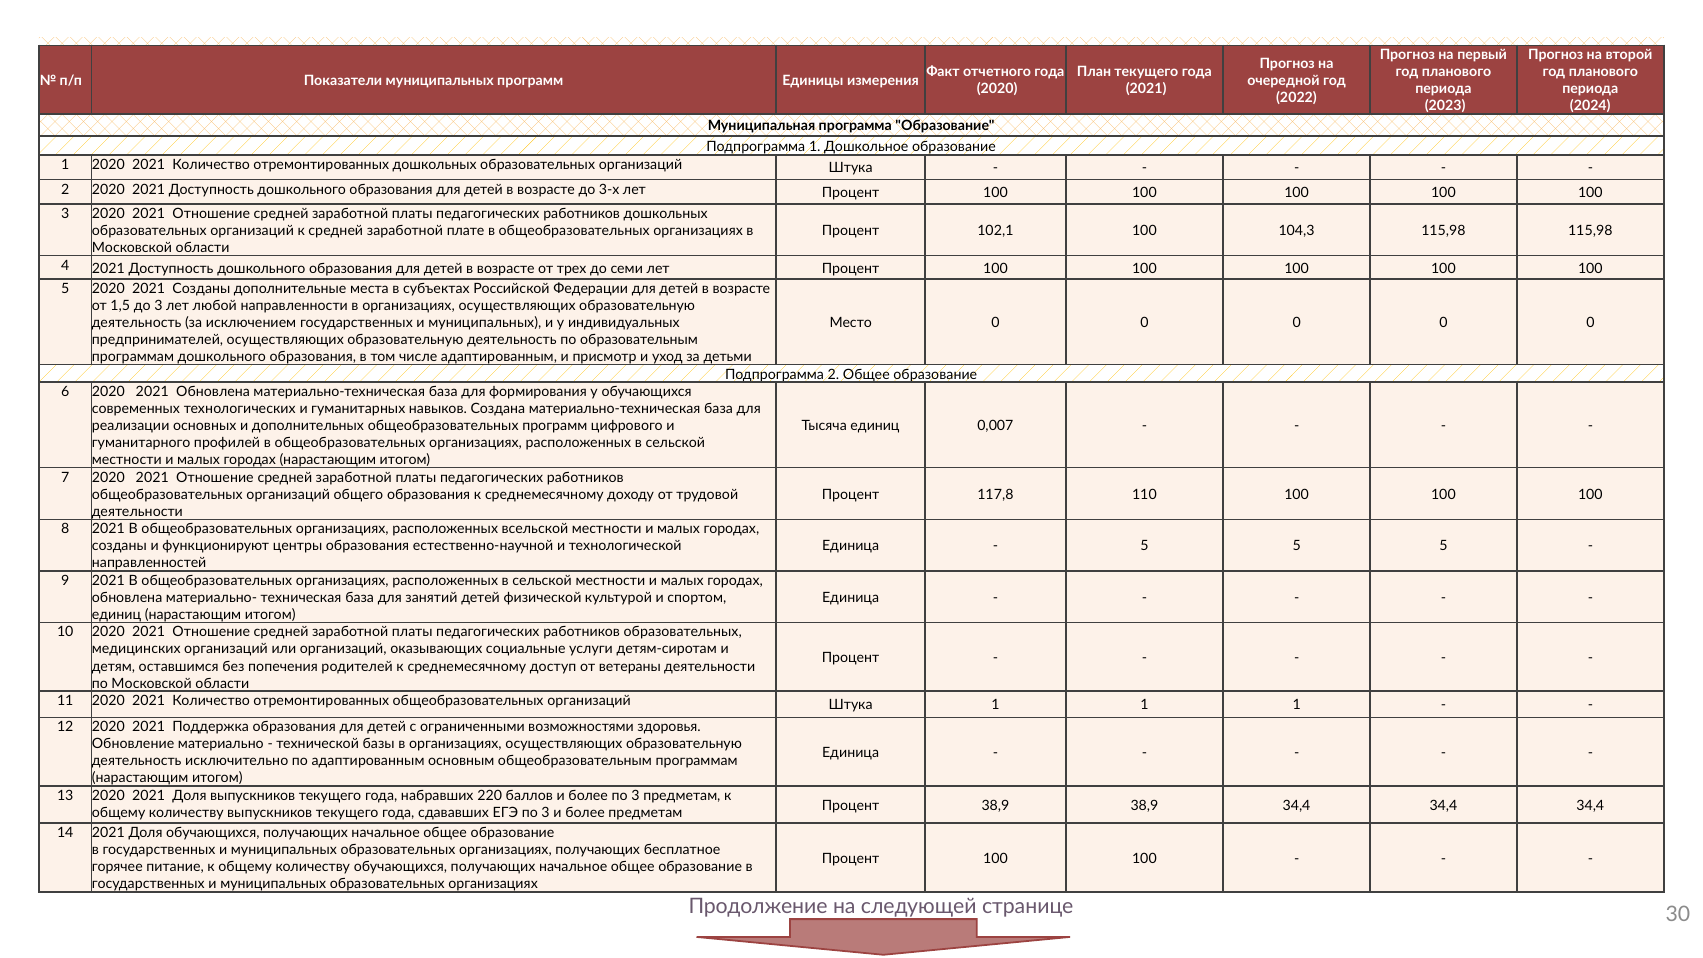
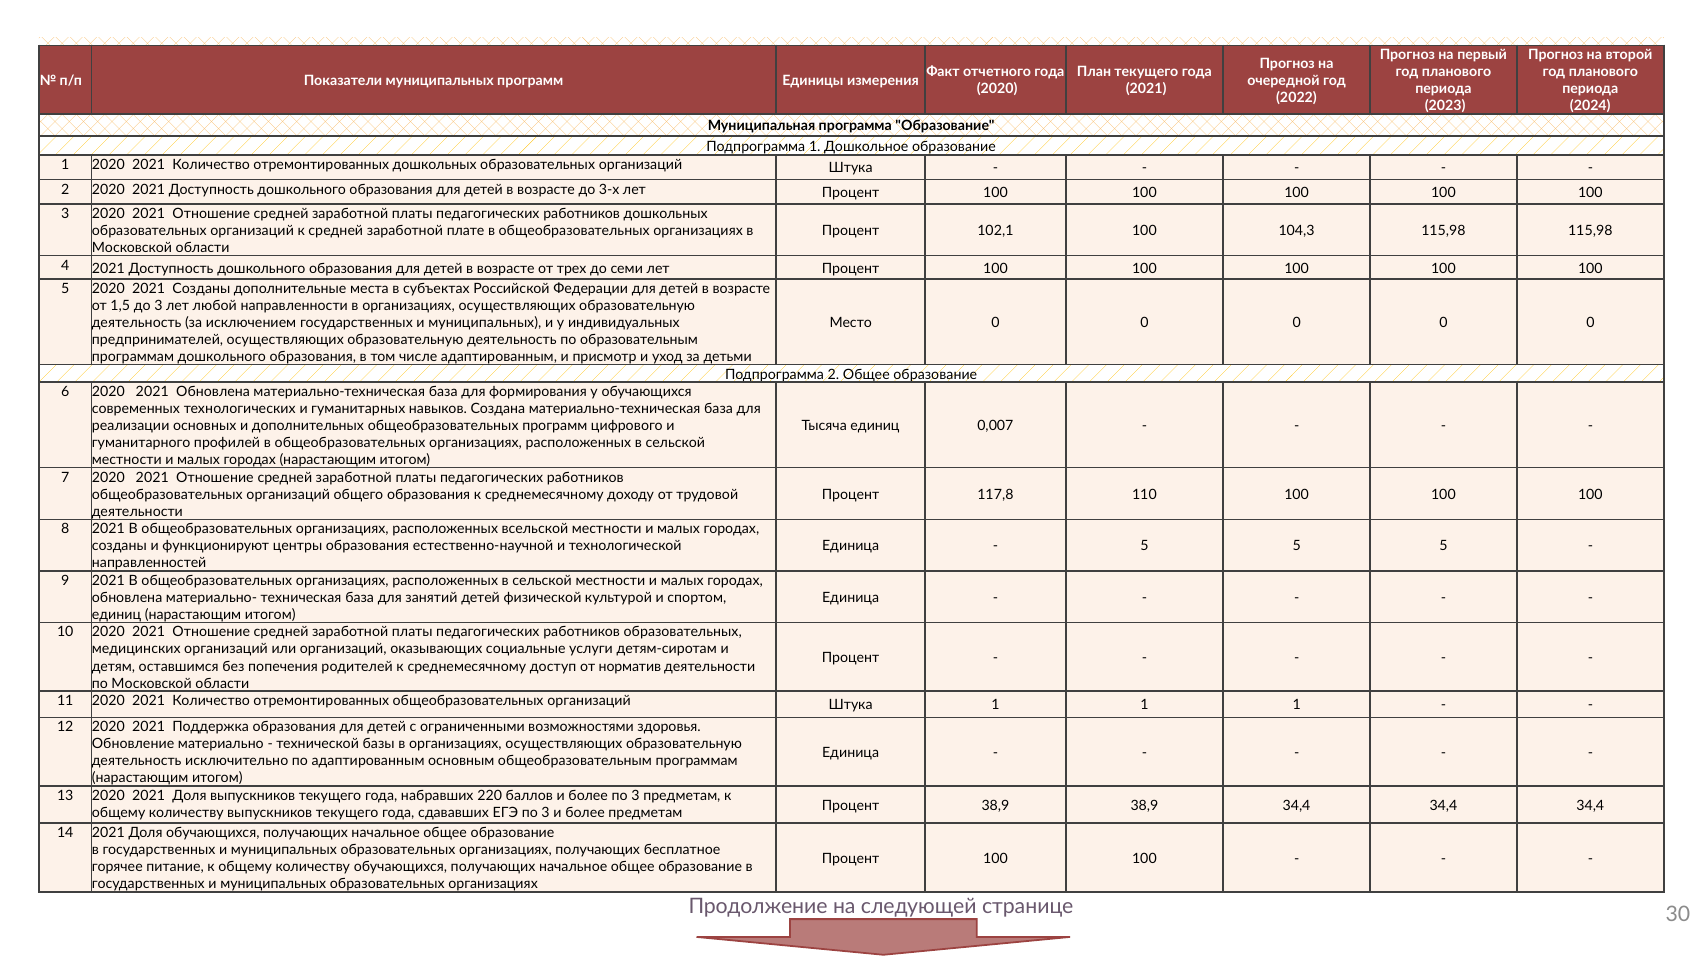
ветераны: ветераны -> норматив
